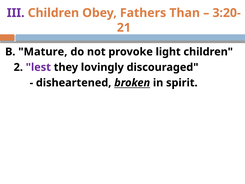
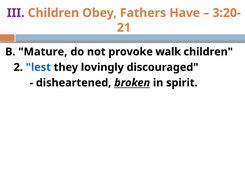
Than: Than -> Have
light: light -> walk
lest colour: purple -> blue
